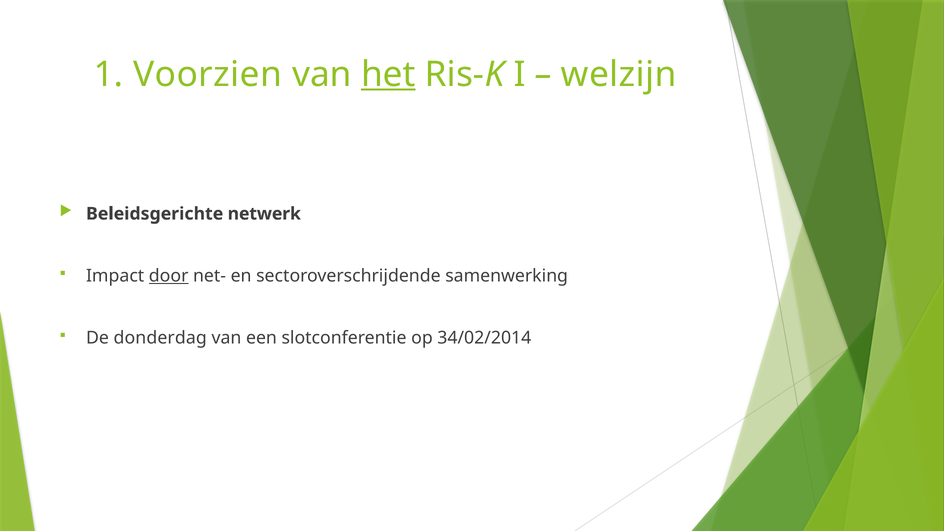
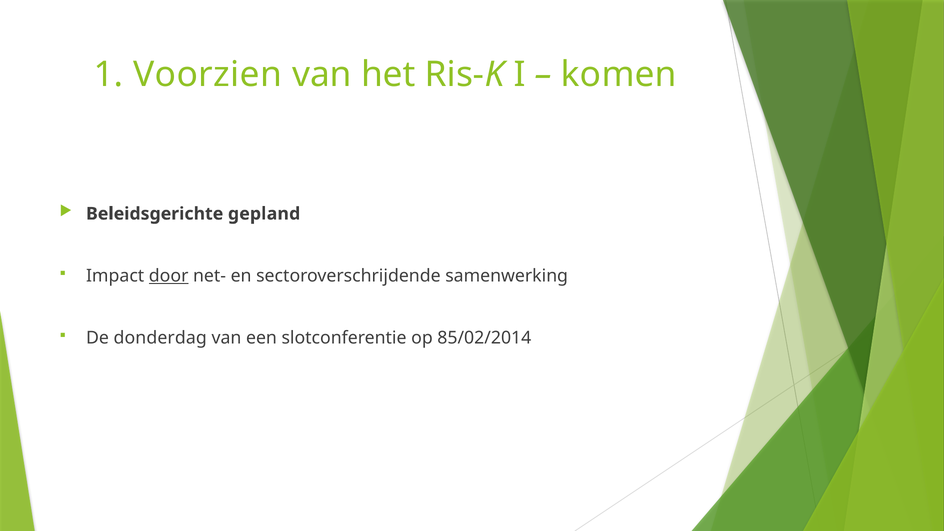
het underline: present -> none
welzijn: welzijn -> komen
netwerk: netwerk -> gepland
34/02/2014: 34/02/2014 -> 85/02/2014
